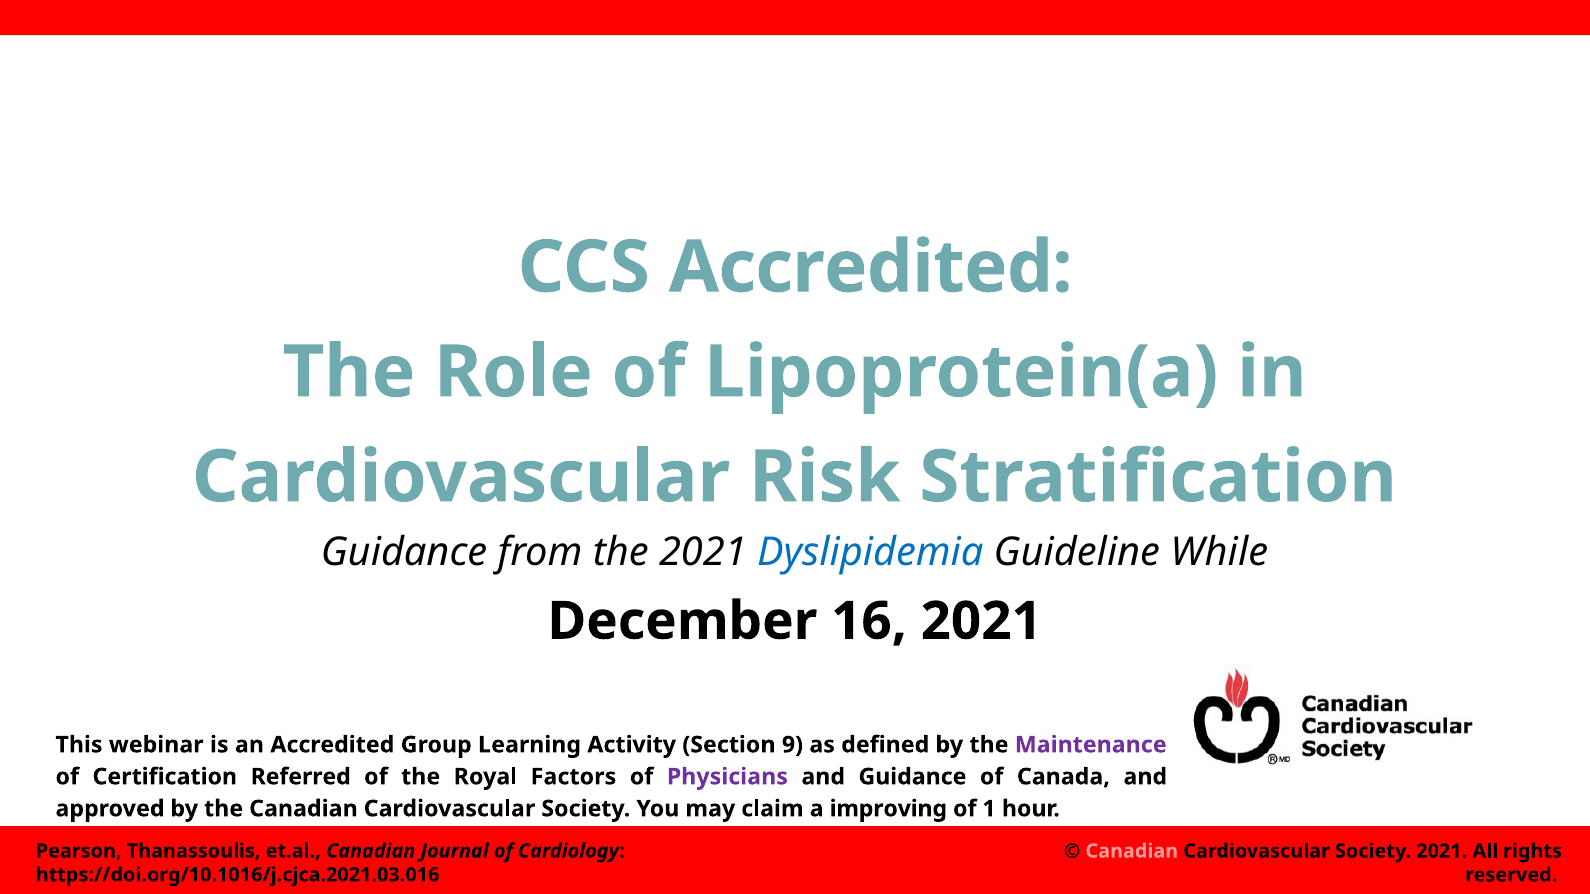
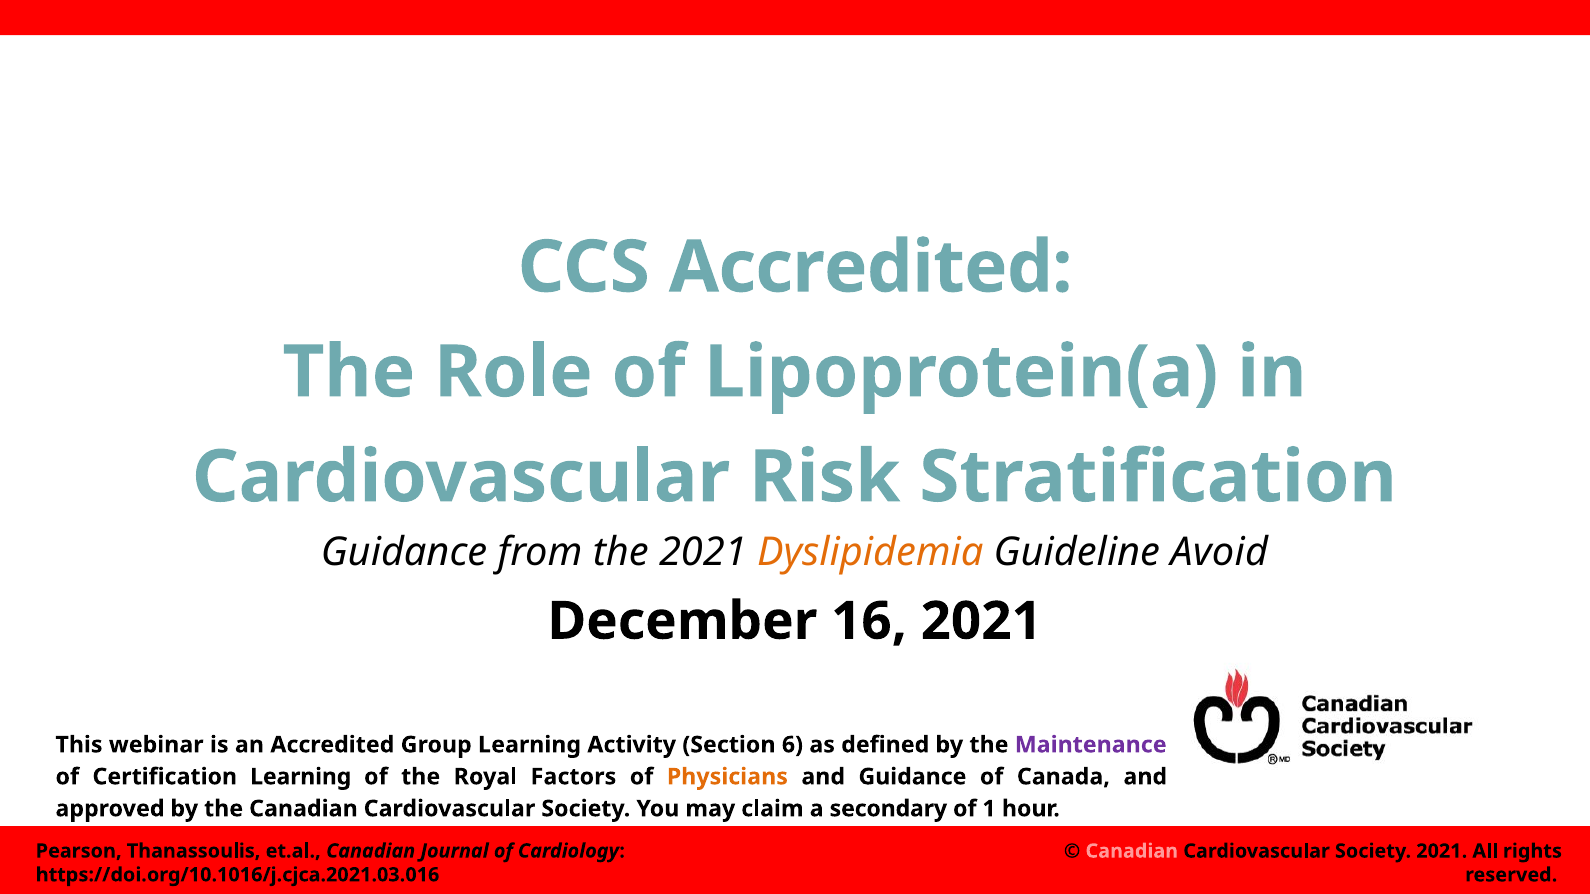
Dyslipidemia colour: blue -> orange
While: While -> Avoid
9: 9 -> 6
Certification Referred: Referred -> Learning
Physicians colour: purple -> orange
improving: improving -> secondary
